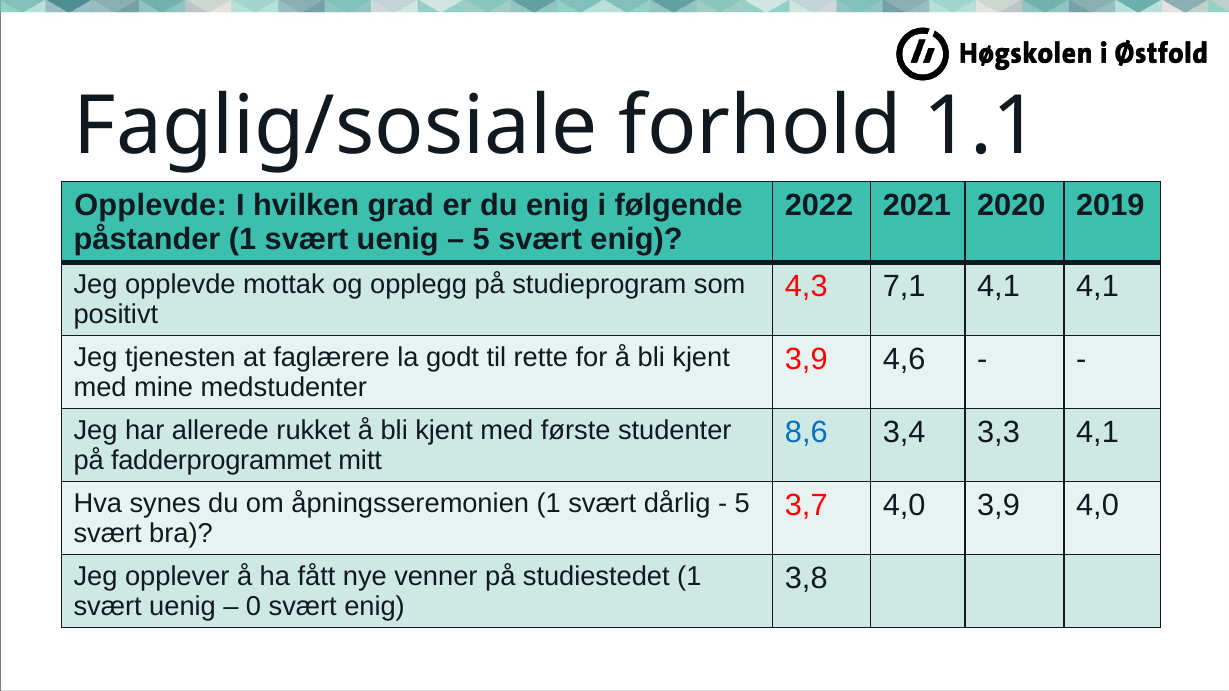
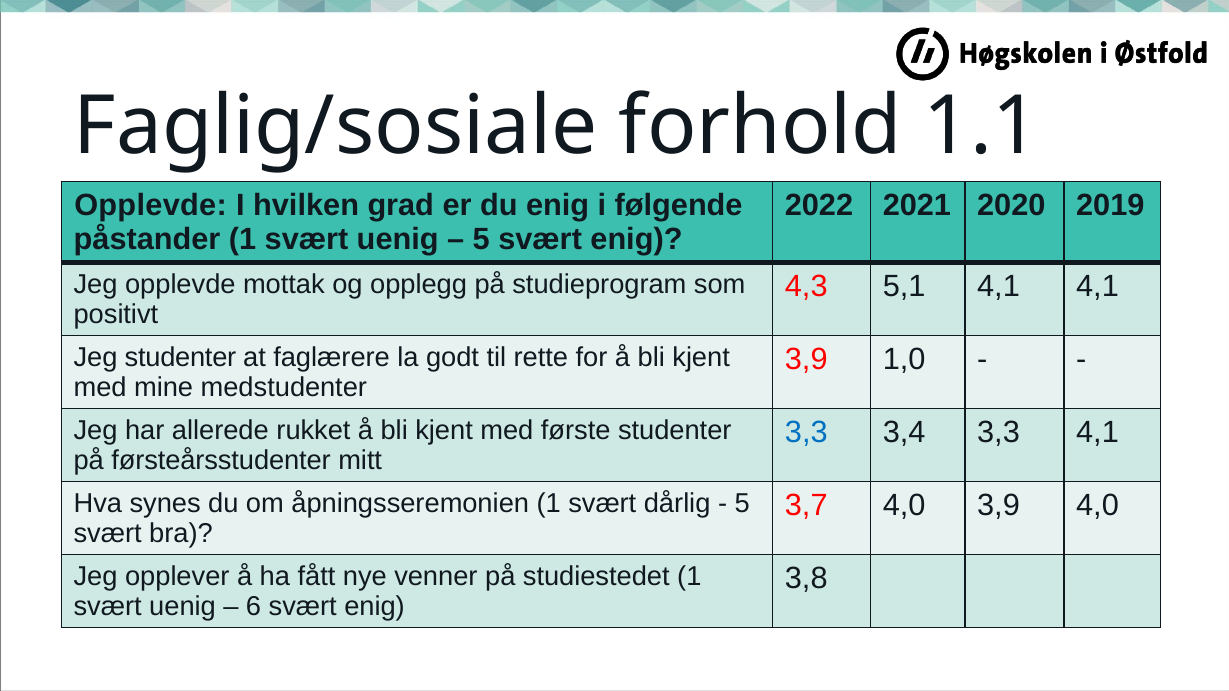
7,1: 7,1 -> 5,1
Jeg tjenesten: tjenesten -> studenter
4,6: 4,6 -> 1,0
8,6 at (806, 433): 8,6 -> 3,3
fadderprogrammet: fadderprogrammet -> førsteårsstudenter
0: 0 -> 6
